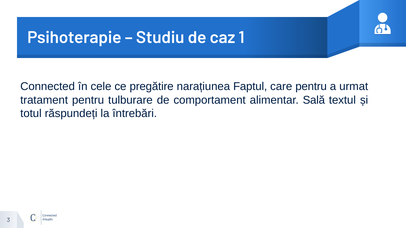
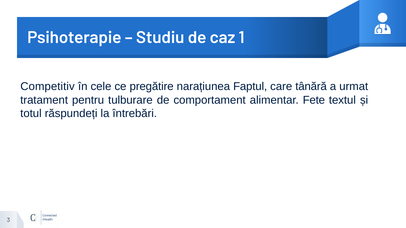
Connected: Connected -> Competitiv
care pentru: pentru -> tânără
Sală: Sală -> Fete
